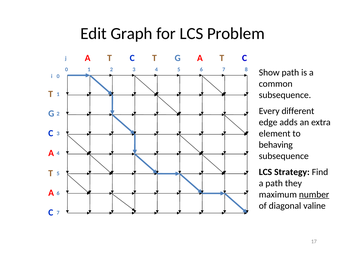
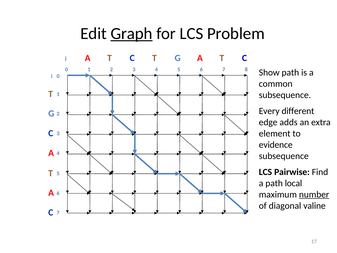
Graph underline: none -> present
behaving: behaving -> evidence
Strategy: Strategy -> Pairwise
they: they -> local
